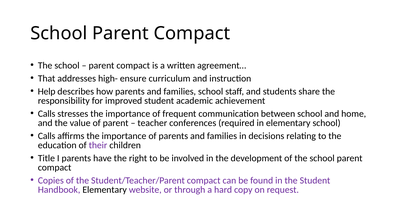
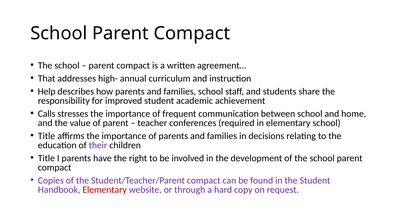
ensure: ensure -> annual
Calls at (47, 136): Calls -> Title
Elementary at (105, 190) colour: black -> red
